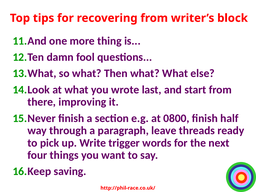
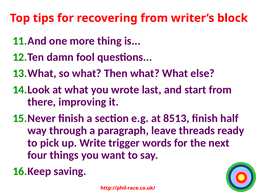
0800: 0800 -> 8513
